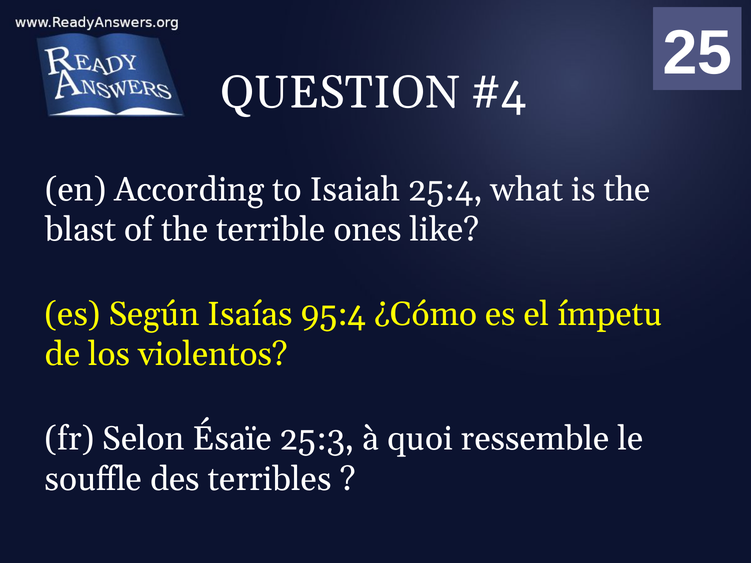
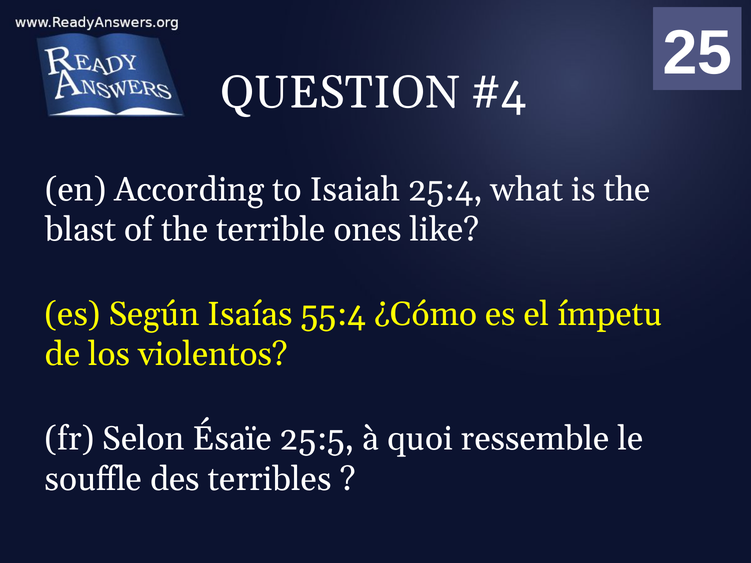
95:4: 95:4 -> 55:4
25:3: 25:3 -> 25:5
